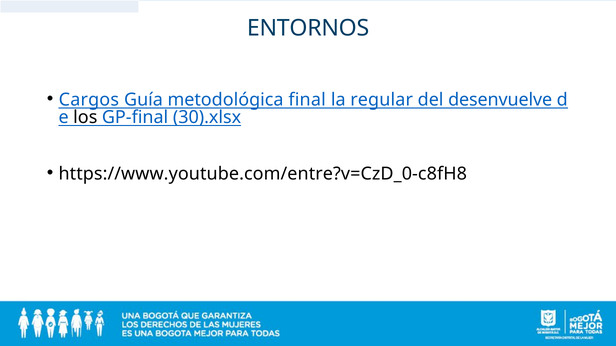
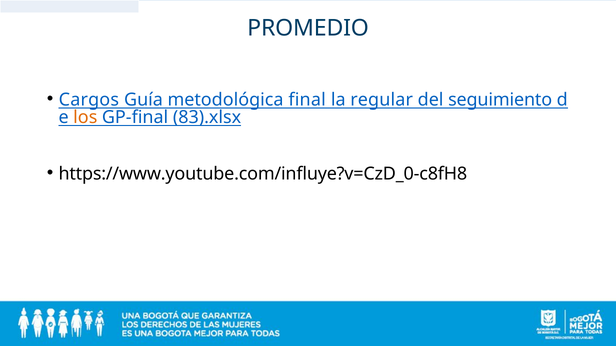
ENTORNOS: ENTORNOS -> PROMEDIO
desenvuelve: desenvuelve -> seguimiento
los colour: black -> orange
30).xlsx: 30).xlsx -> 83).xlsx
https://www.youtube.com/entre?v=CzD_0-c8fH8: https://www.youtube.com/entre?v=CzD_0-c8fH8 -> https://www.youtube.com/influye?v=CzD_0-c8fH8
